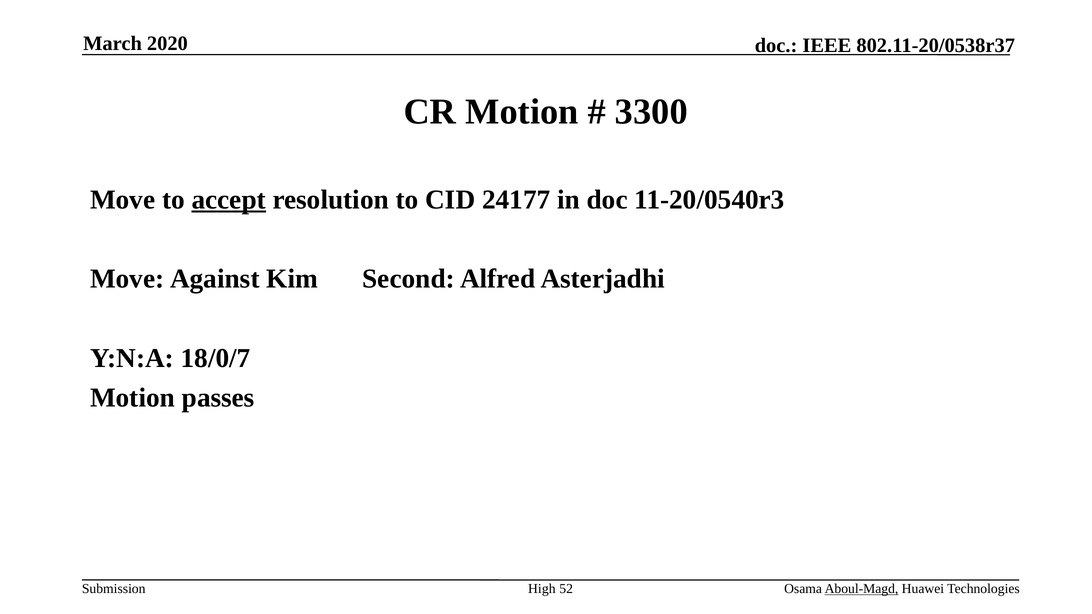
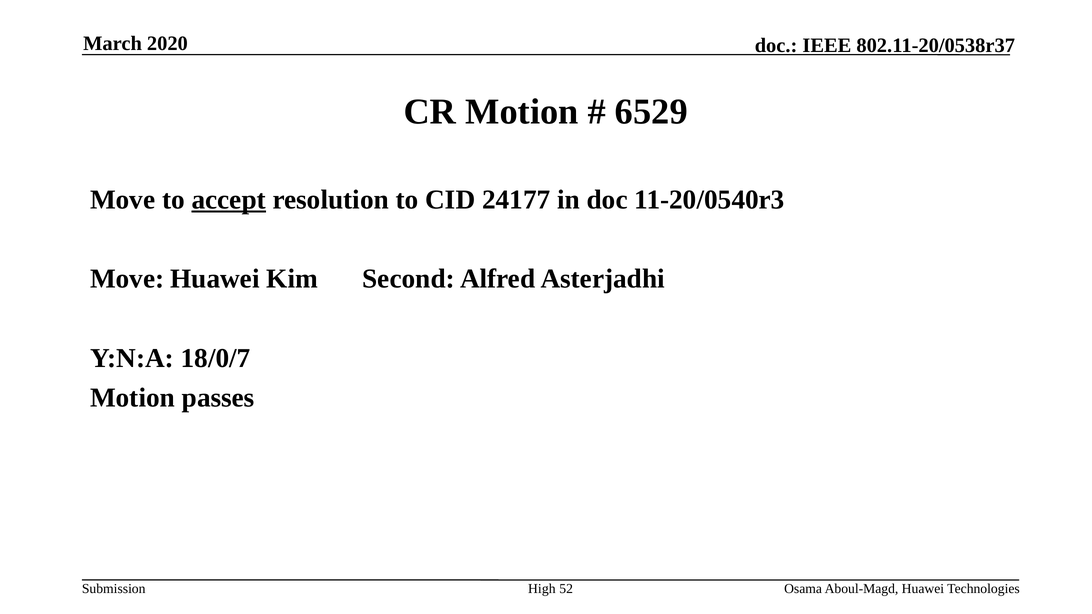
3300: 3300 -> 6529
Move Against: Against -> Huawei
Aboul-Magd underline: present -> none
